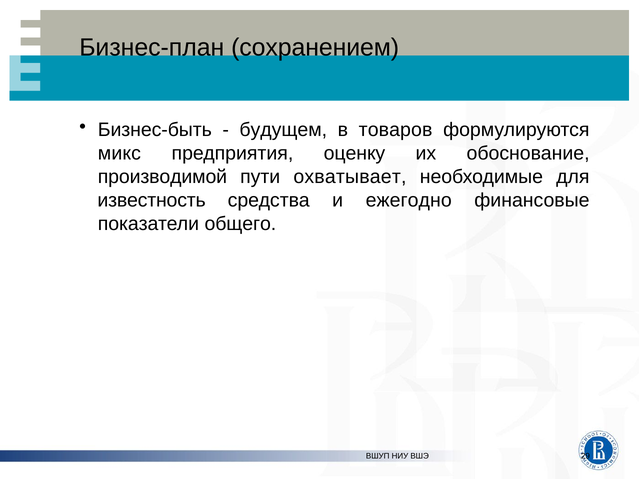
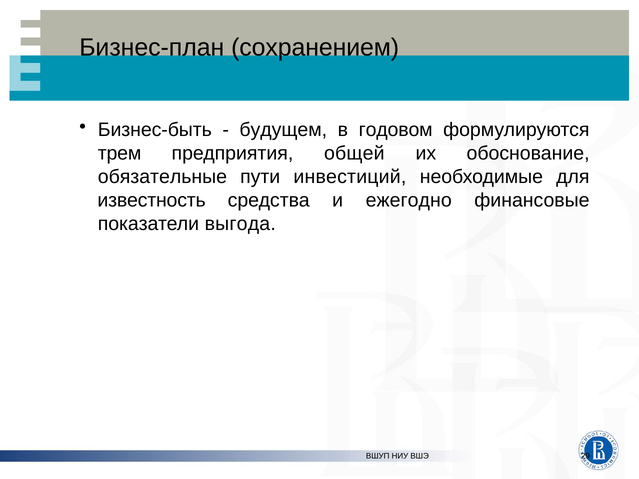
товаров: товаров -> годовом
микс: микс -> трем
оценку: оценку -> общей
производимой: производимой -> обязательные
охватывает: охватывает -> инвестиций
общего: общего -> выгода
